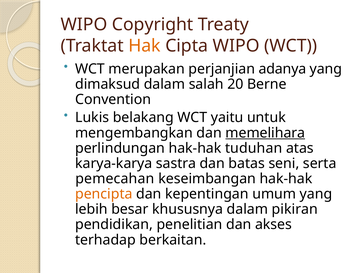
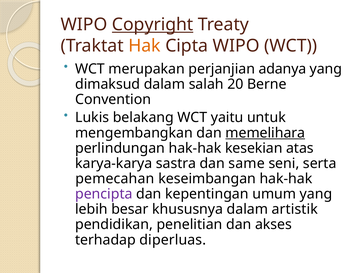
Copyright underline: none -> present
tuduhan: tuduhan -> kesekian
batas: batas -> same
pencipta colour: orange -> purple
pikiran: pikiran -> artistik
berkaitan: berkaitan -> diperluas
